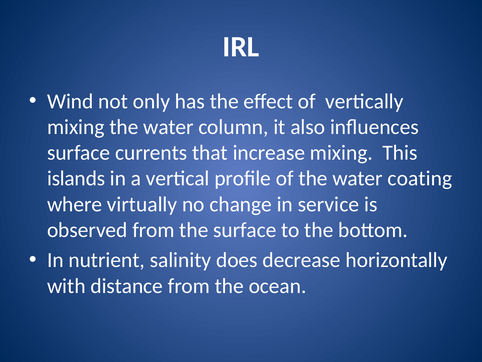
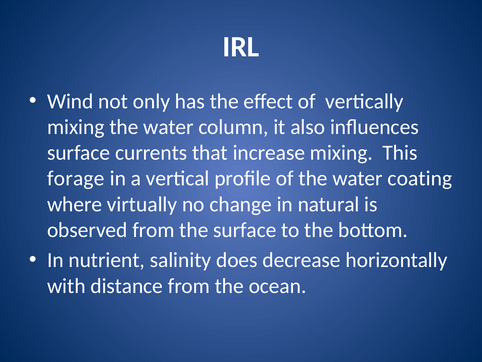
islands: islands -> forage
service: service -> natural
